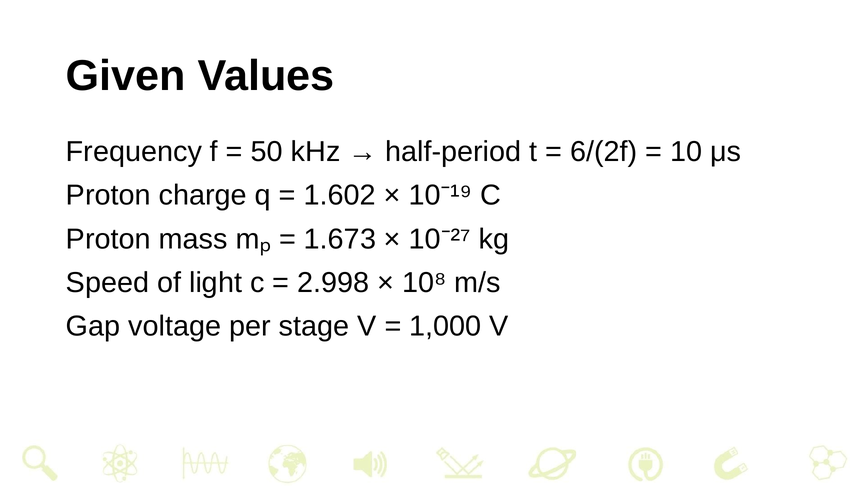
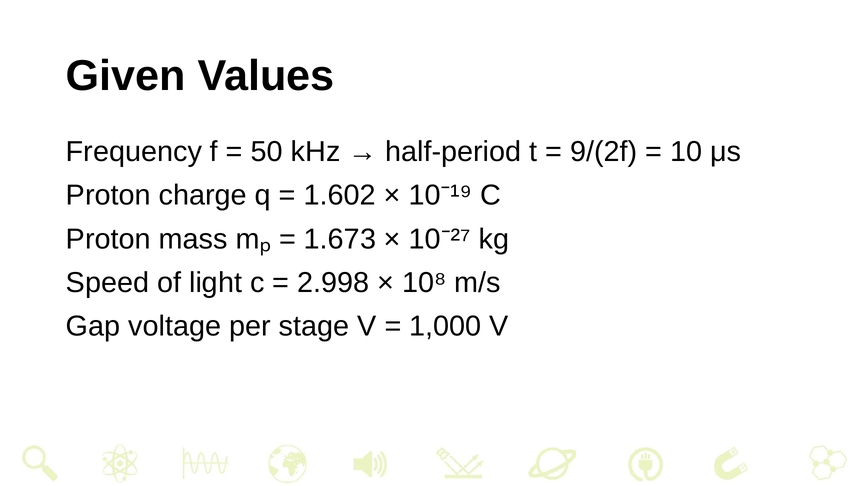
6/(2f: 6/(2f -> 9/(2f
